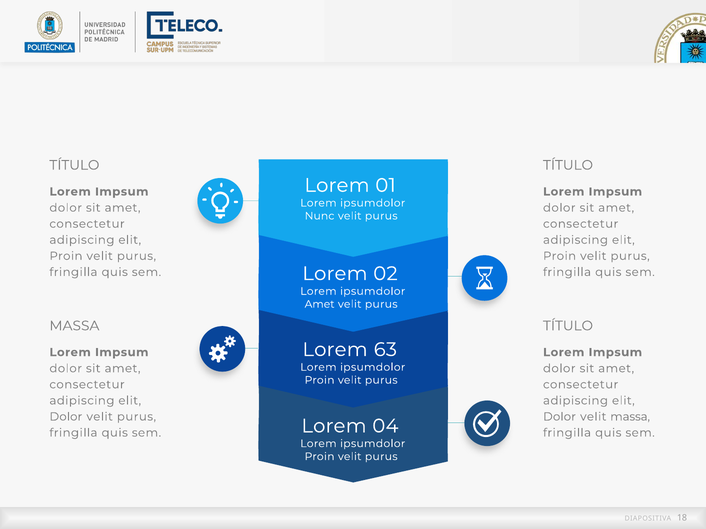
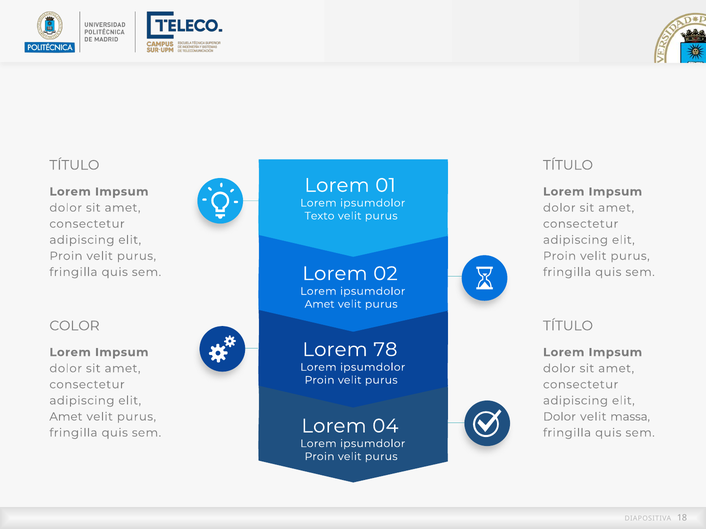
Nunc: Nunc -> Texto
MASSA at (74, 326): MASSA -> COLOR
63: 63 -> 78
Dolor at (66, 417): Dolor -> Amet
